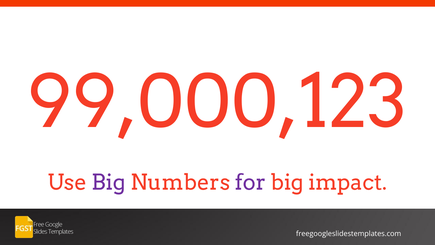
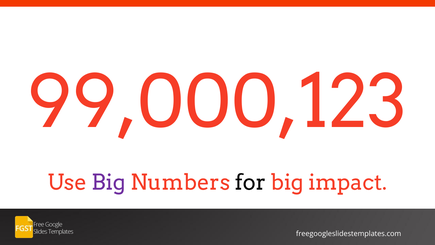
for colour: purple -> black
